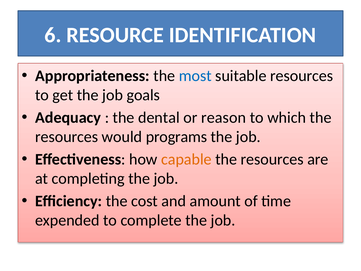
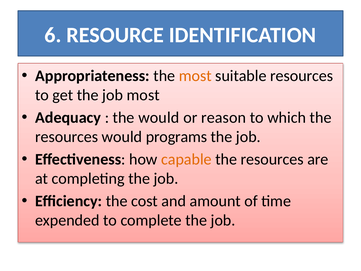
most at (195, 76) colour: blue -> orange
job goals: goals -> most
the dental: dental -> would
